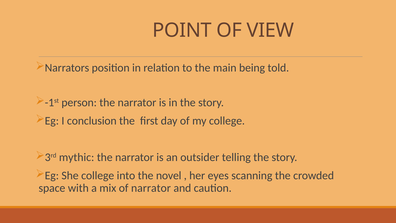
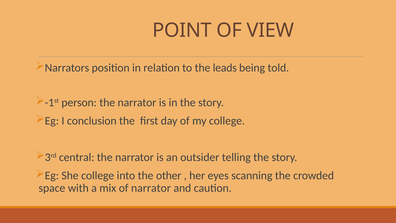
main: main -> leads
mythic: mythic -> central
novel: novel -> other
